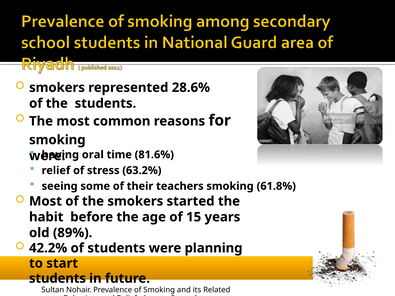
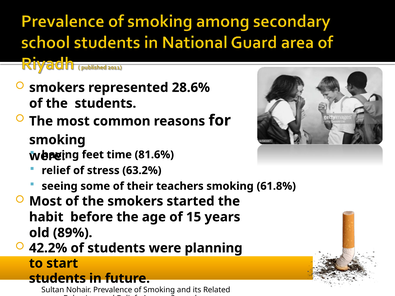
oral: oral -> feet
